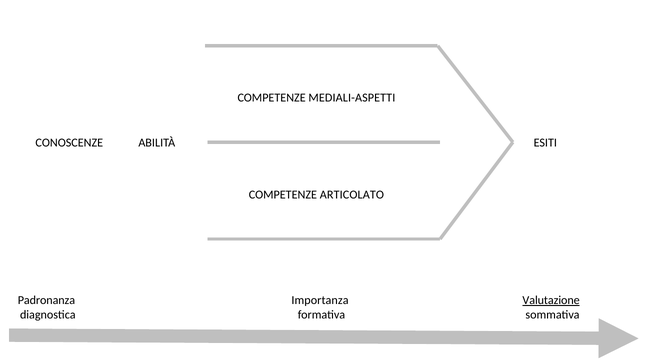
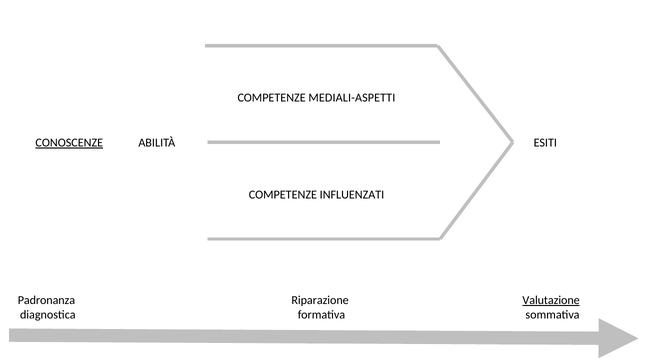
CONOSCENZE underline: none -> present
ARTICOLATO: ARTICOLATO -> INFLUENZATI
Importanza: Importanza -> Riparazione
